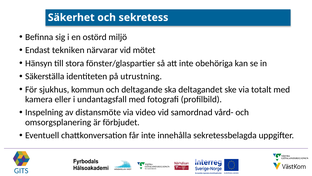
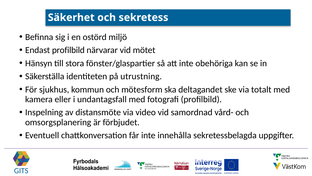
Endast tekniken: tekniken -> profilbild
deltagande: deltagande -> mötesform
